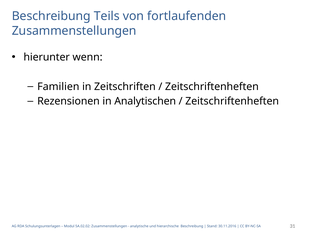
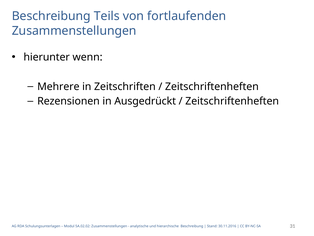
Familien: Familien -> Mehrere
Analytischen: Analytischen -> Ausgedrückt
